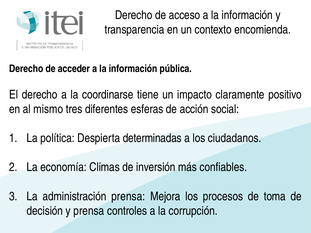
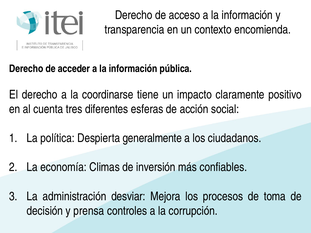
mismo: mismo -> cuenta
determinadas: determinadas -> generalmente
administración prensa: prensa -> desviar
